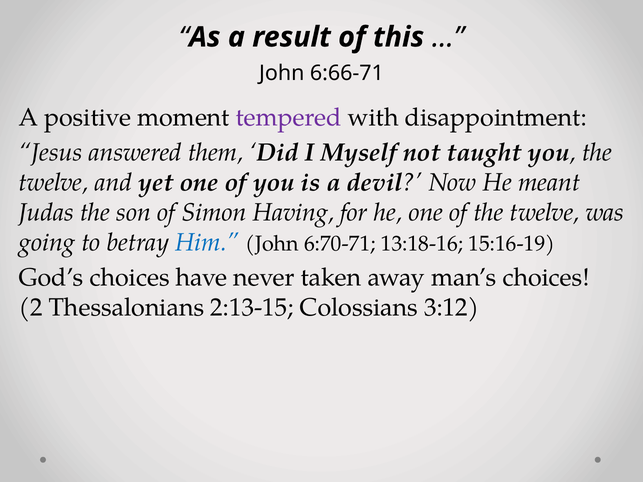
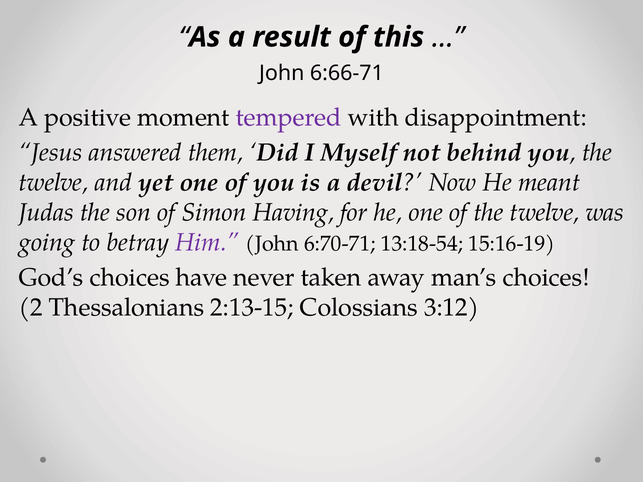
taught: taught -> behind
Him colour: blue -> purple
13:18-16: 13:18-16 -> 13:18-54
